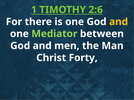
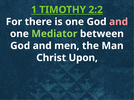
2:6: 2:6 -> 2:2
and at (119, 22) colour: yellow -> pink
Forty: Forty -> Upon
